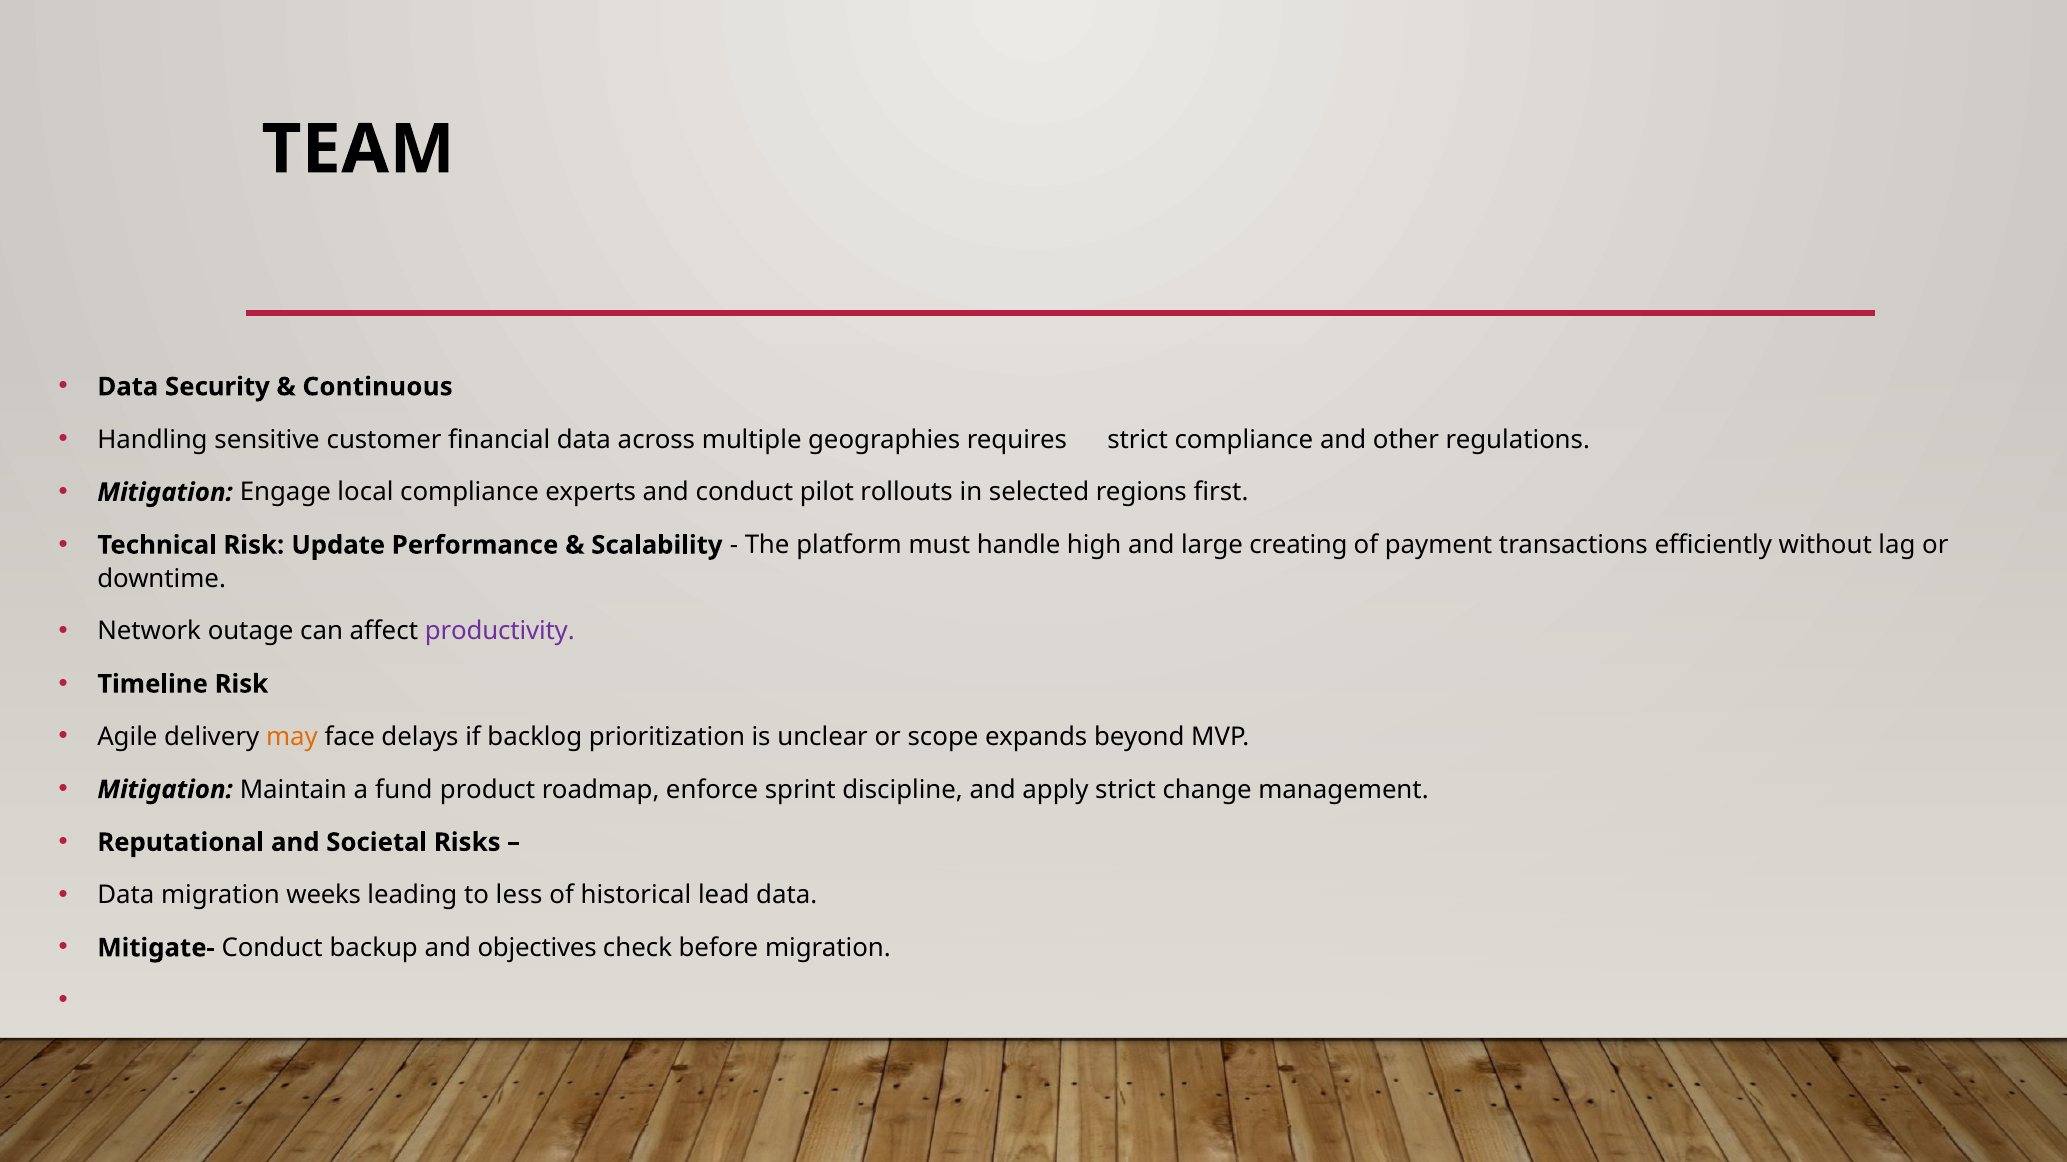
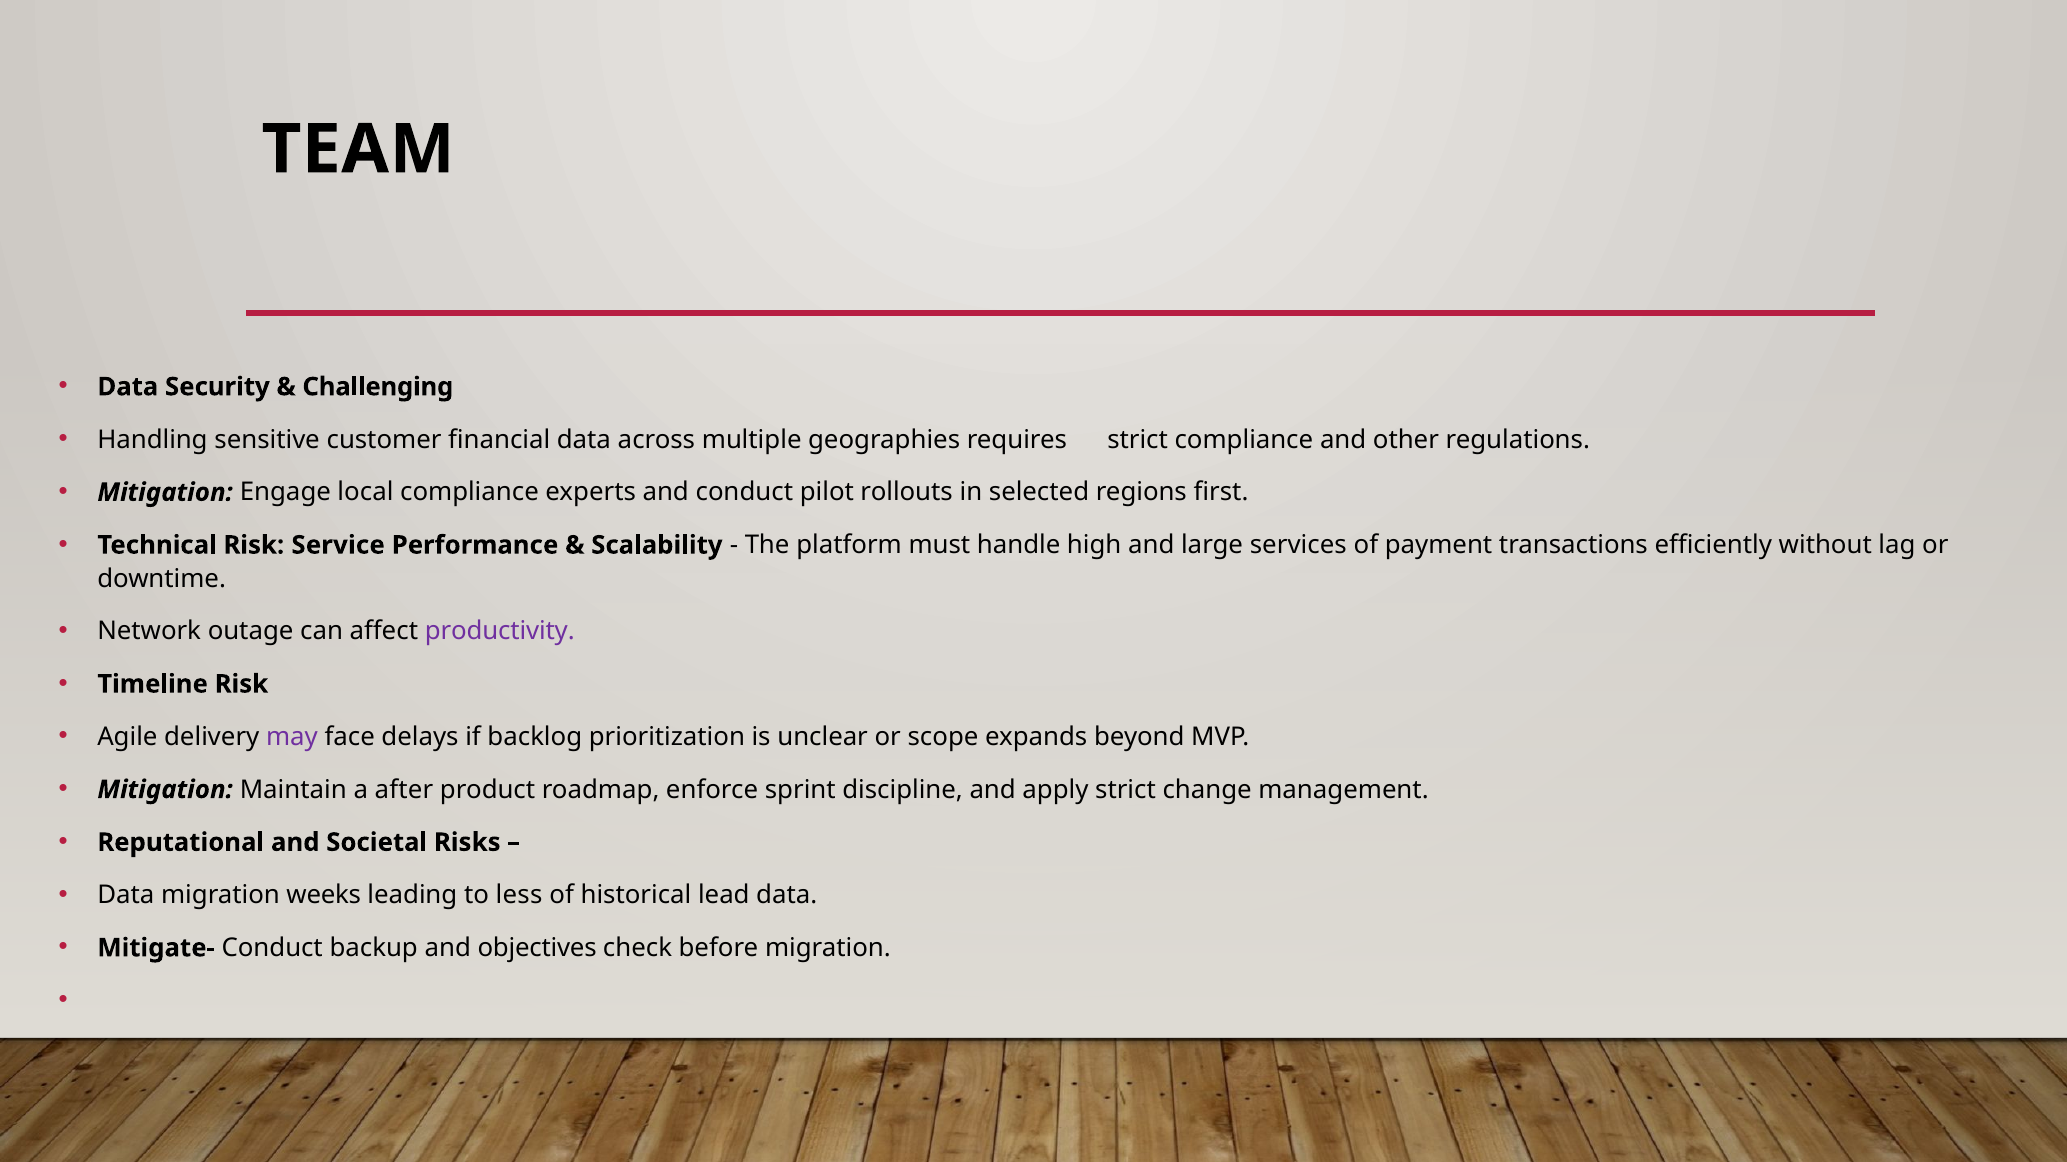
Continuous: Continuous -> Challenging
Update: Update -> Service
creating: creating -> services
may colour: orange -> purple
fund: fund -> after
